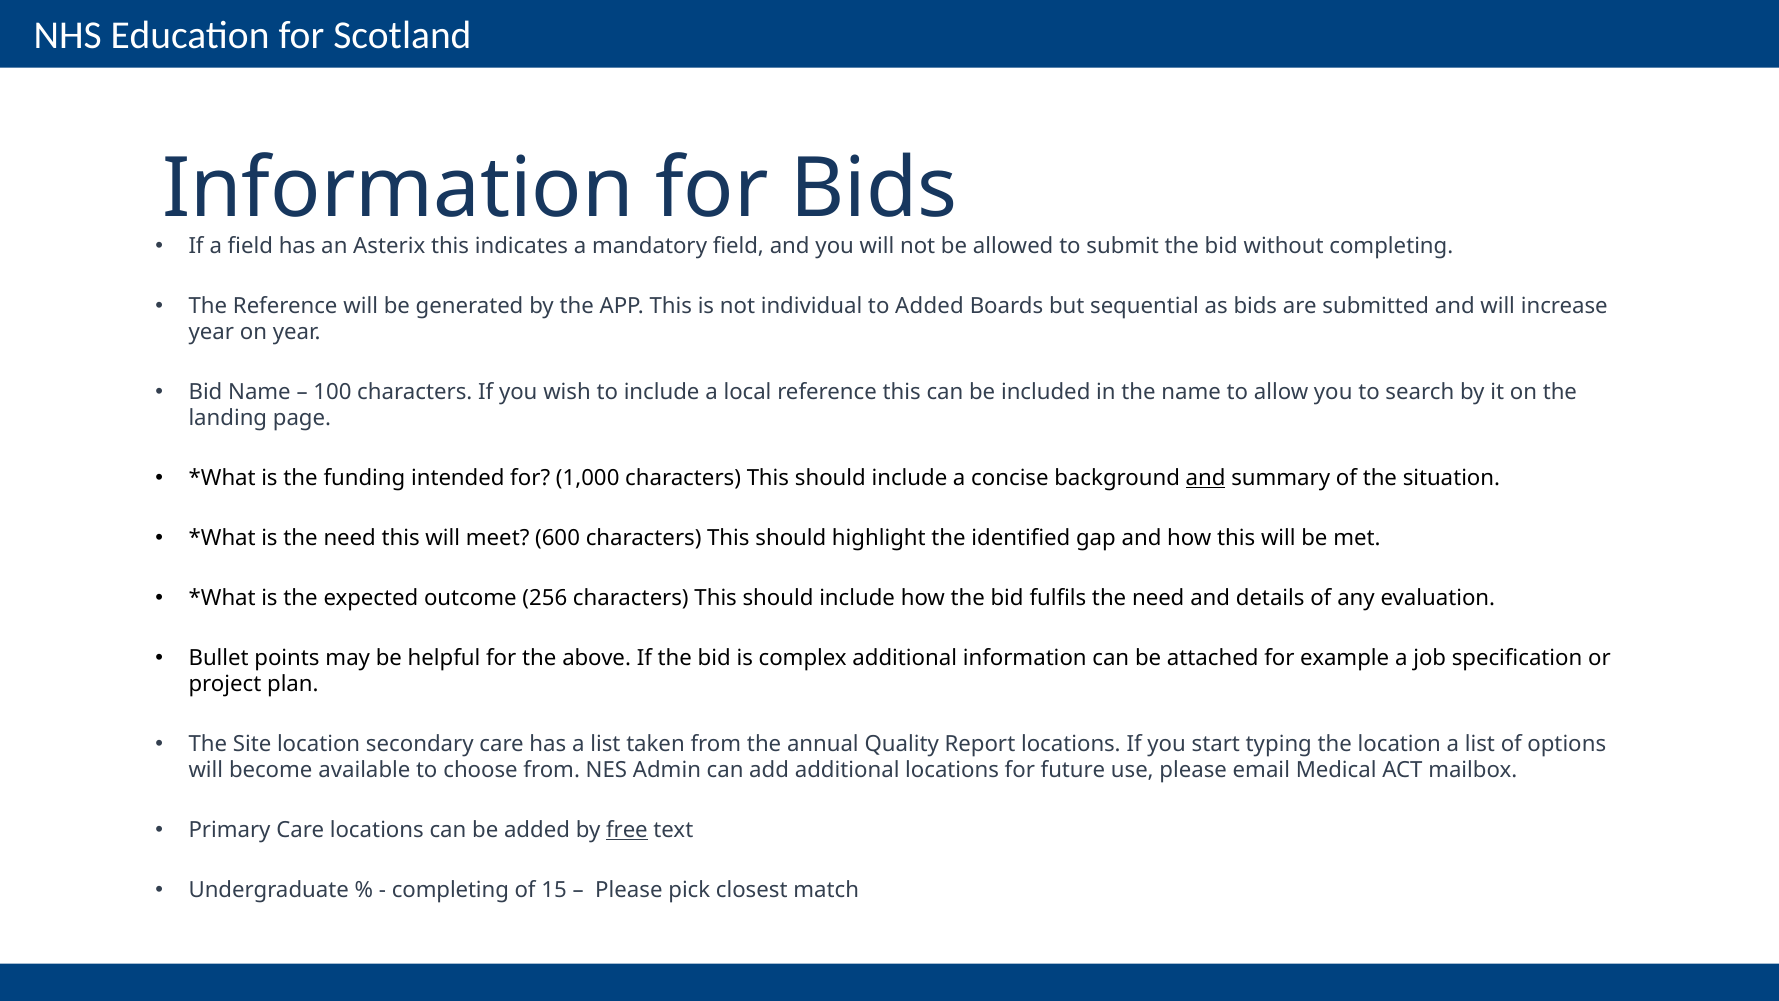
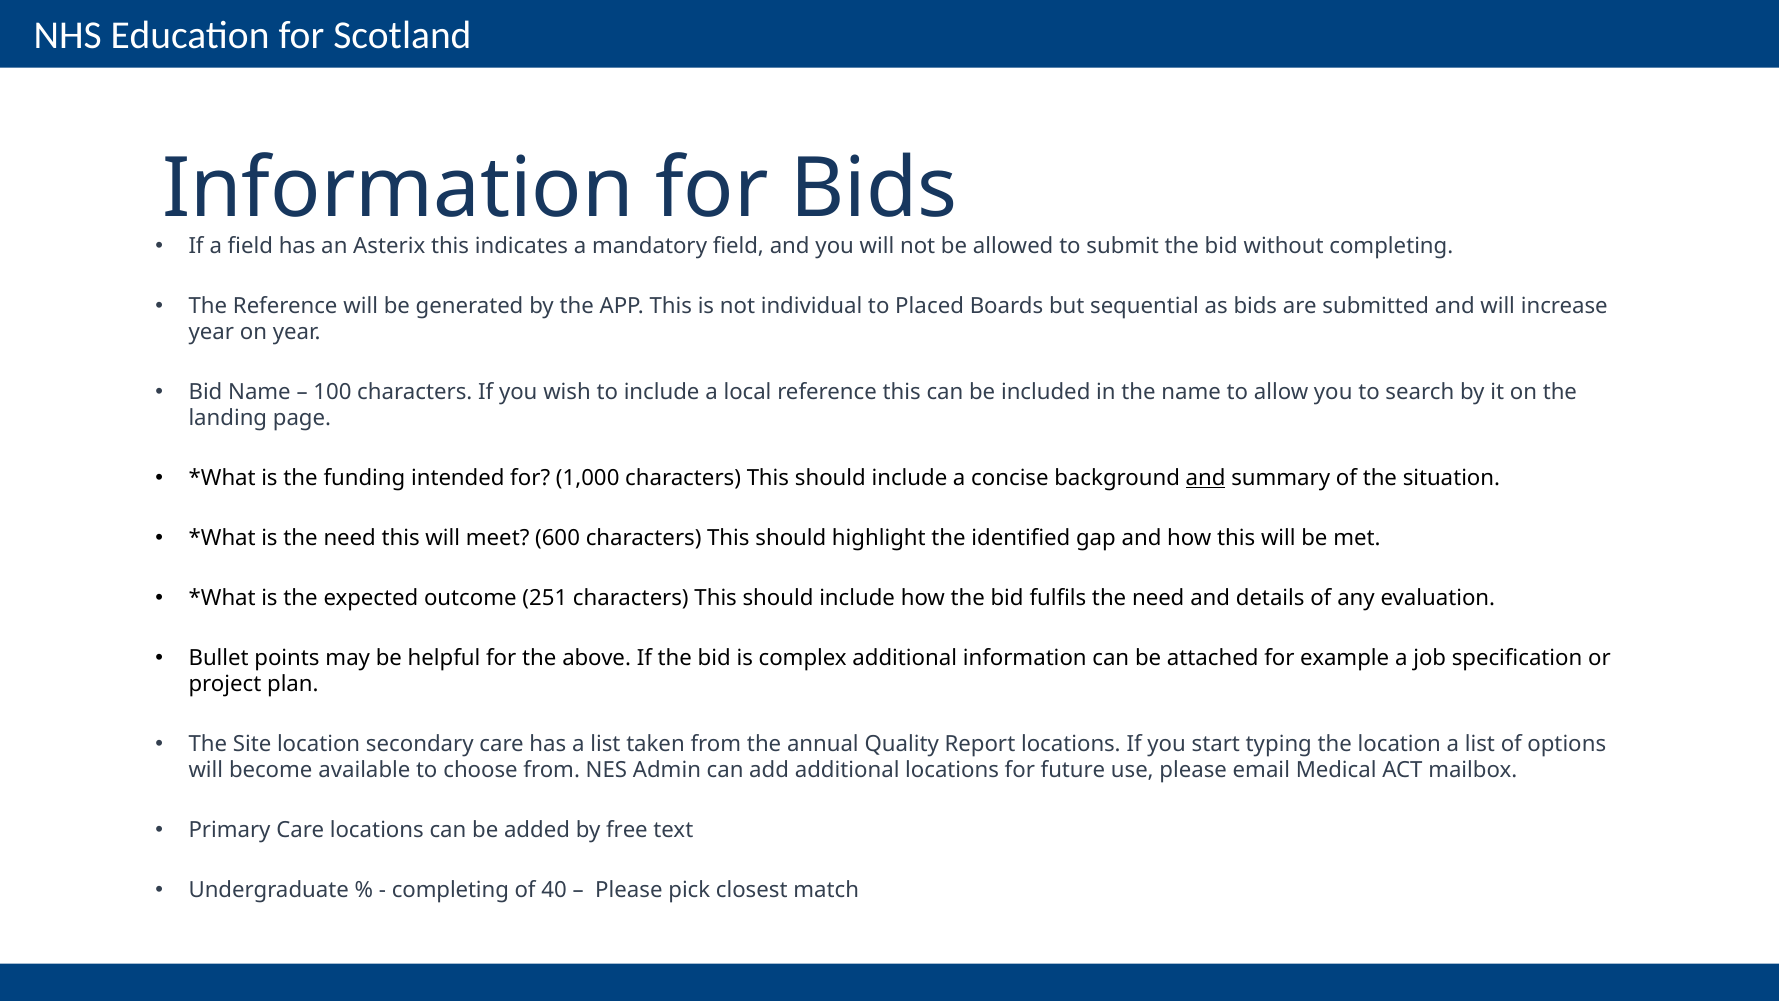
to Added: Added -> Placed
256: 256 -> 251
free underline: present -> none
15: 15 -> 40
